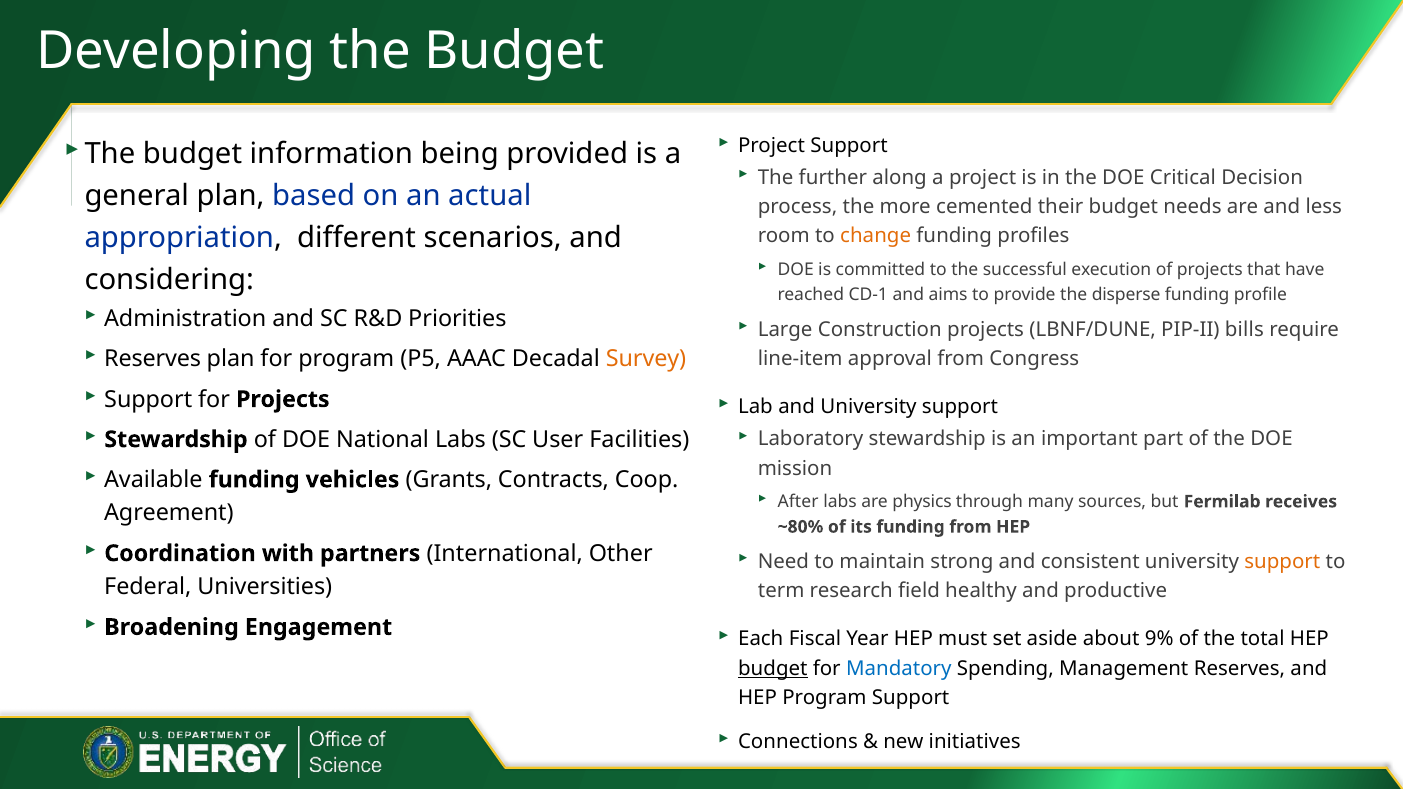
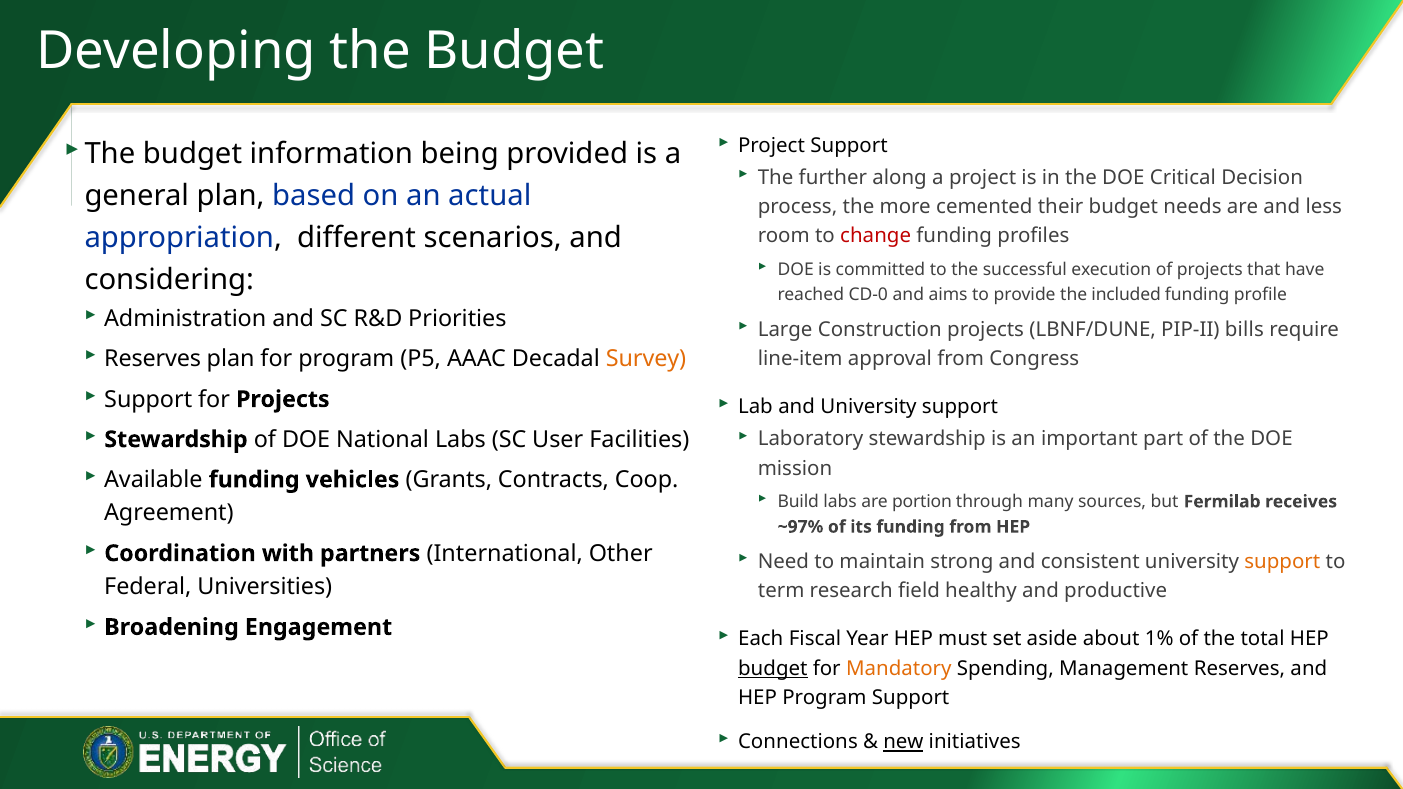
change colour: orange -> red
CD-1: CD-1 -> CD-0
disperse: disperse -> included
After: After -> Build
physics: physics -> portion
~80%: ~80% -> ~97%
9%: 9% -> 1%
Mandatory colour: blue -> orange
new underline: none -> present
